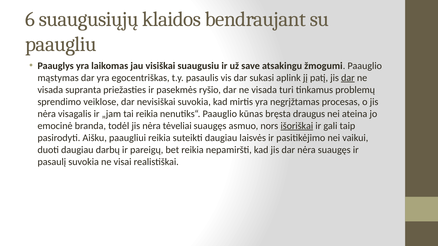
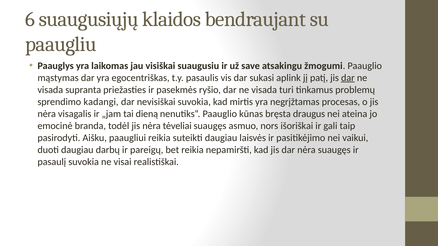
veiklose: veiklose -> kadangi
tai reikia: reikia -> dieną
išoriškai underline: present -> none
